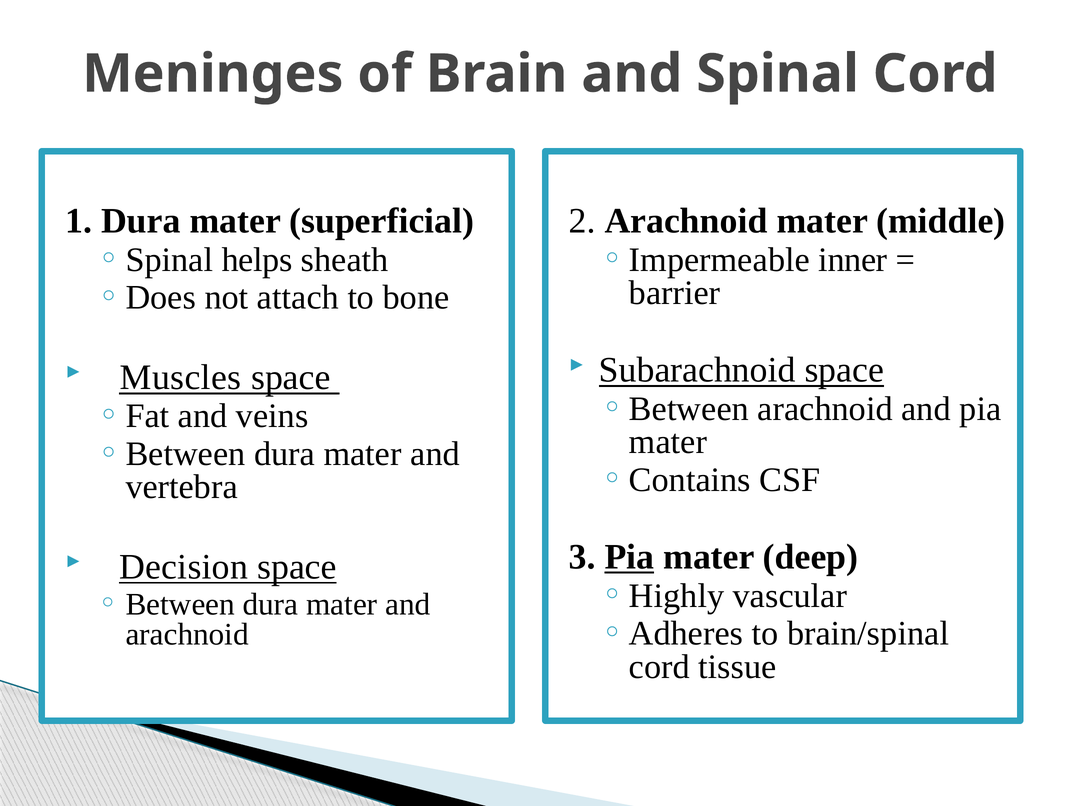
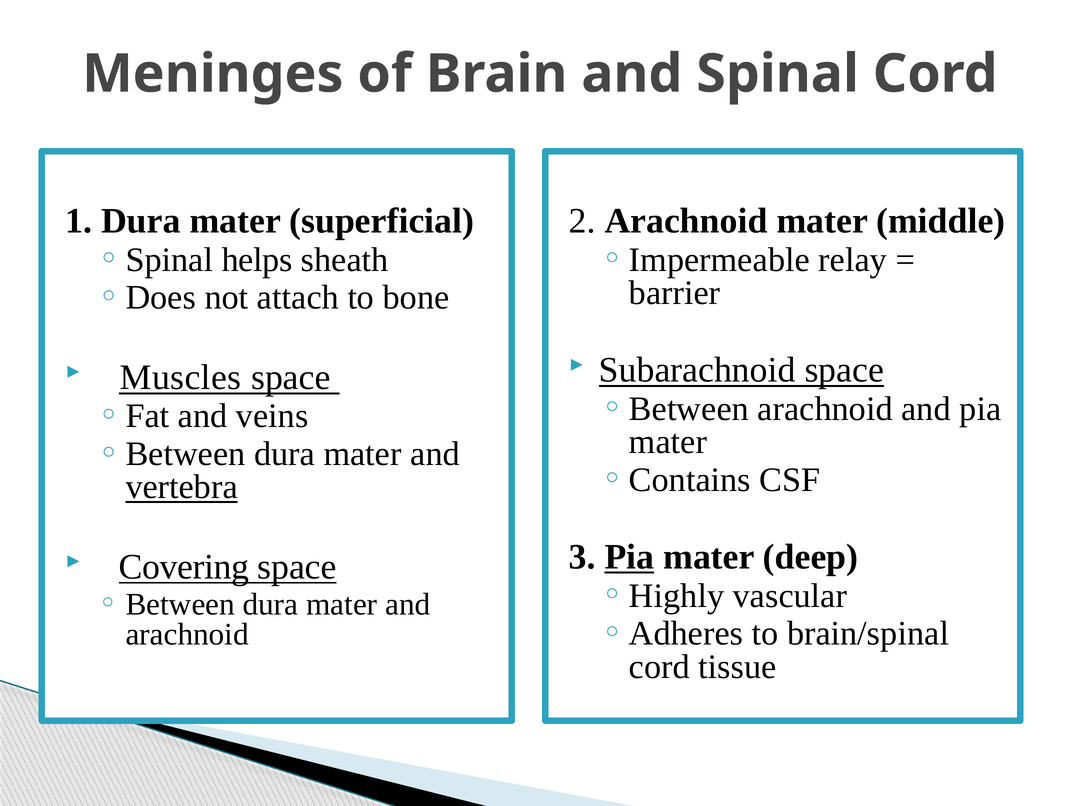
inner: inner -> relay
vertebra underline: none -> present
Decision: Decision -> Covering
